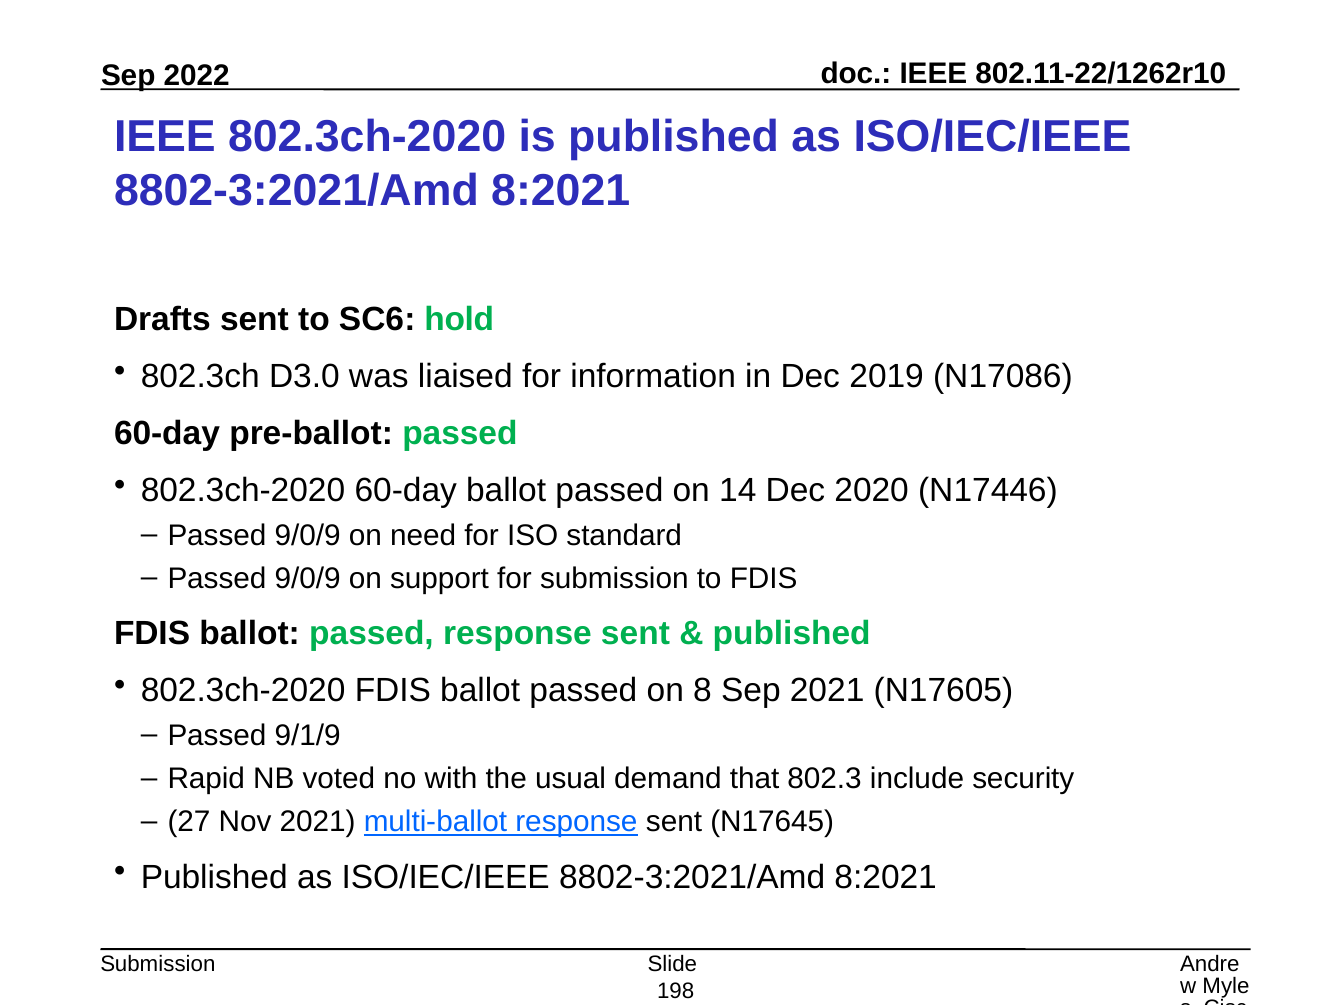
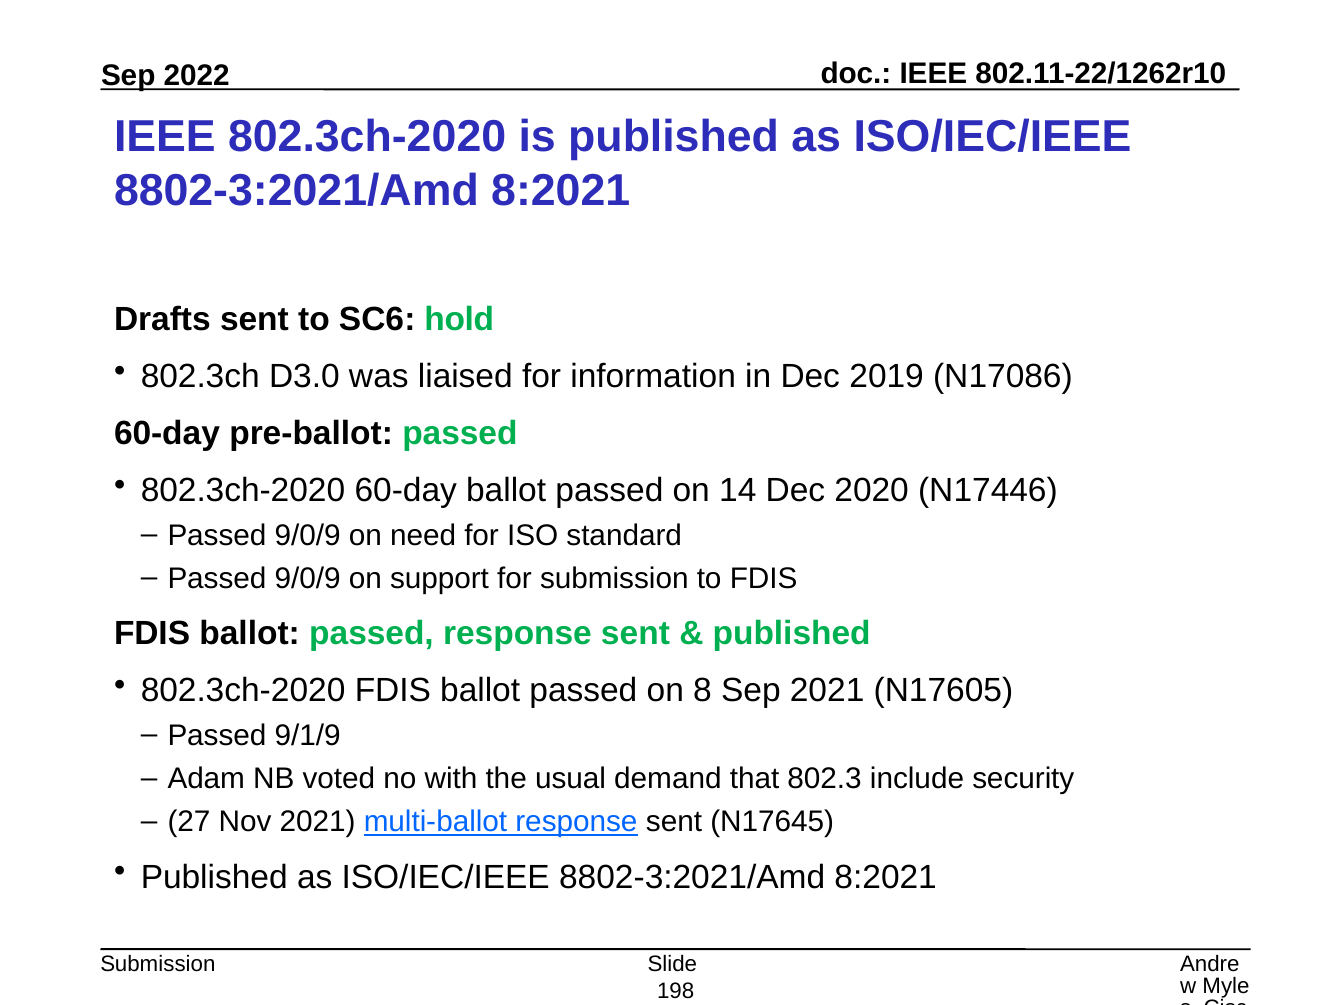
Rapid: Rapid -> Adam
